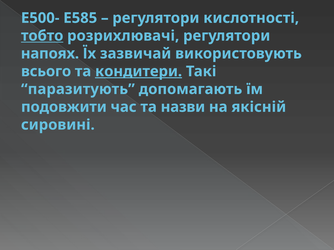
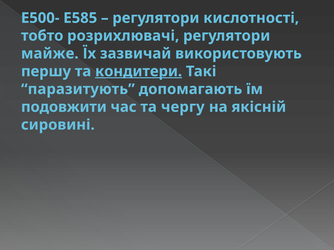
тобто underline: present -> none
напоях: напоях -> майже
всього: всього -> першу
назви: назви -> чергу
